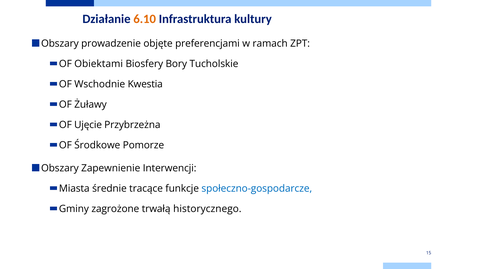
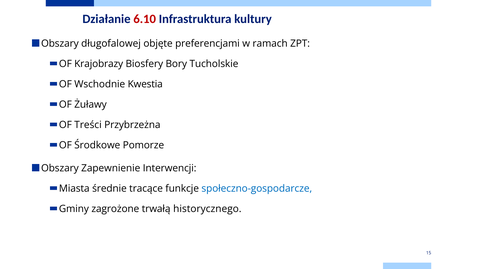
6.10 colour: orange -> red
prowadzenie: prowadzenie -> długofalowej
Obiektami: Obiektami -> Krajobrazy
Ujęcie: Ujęcie -> Treści
